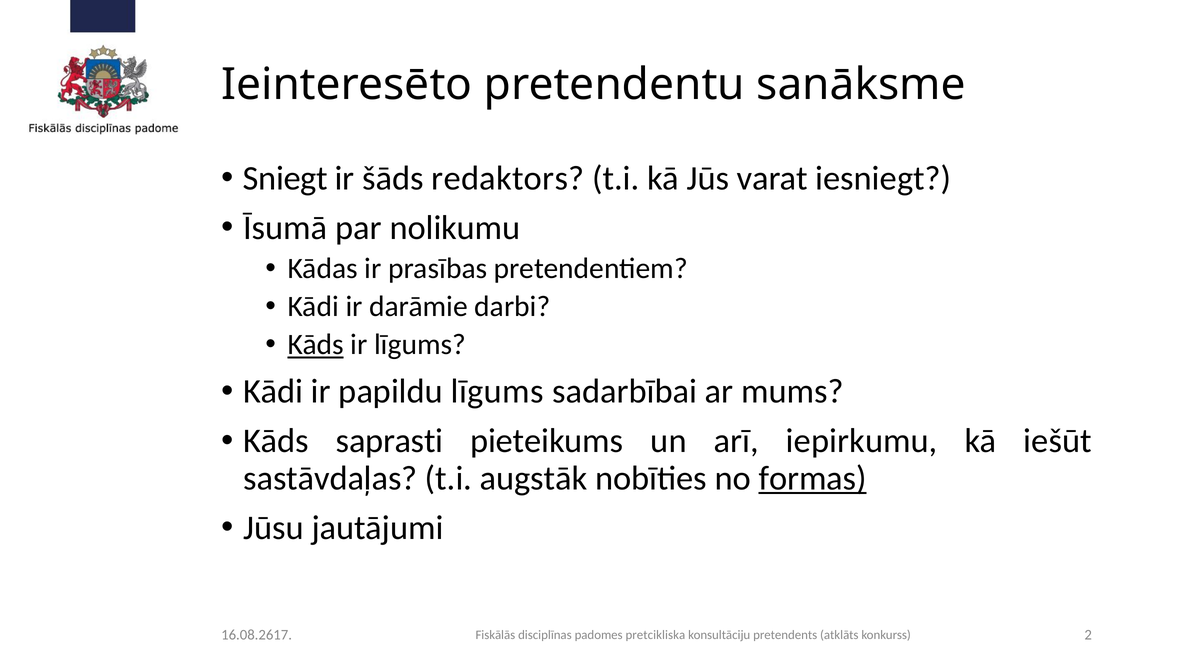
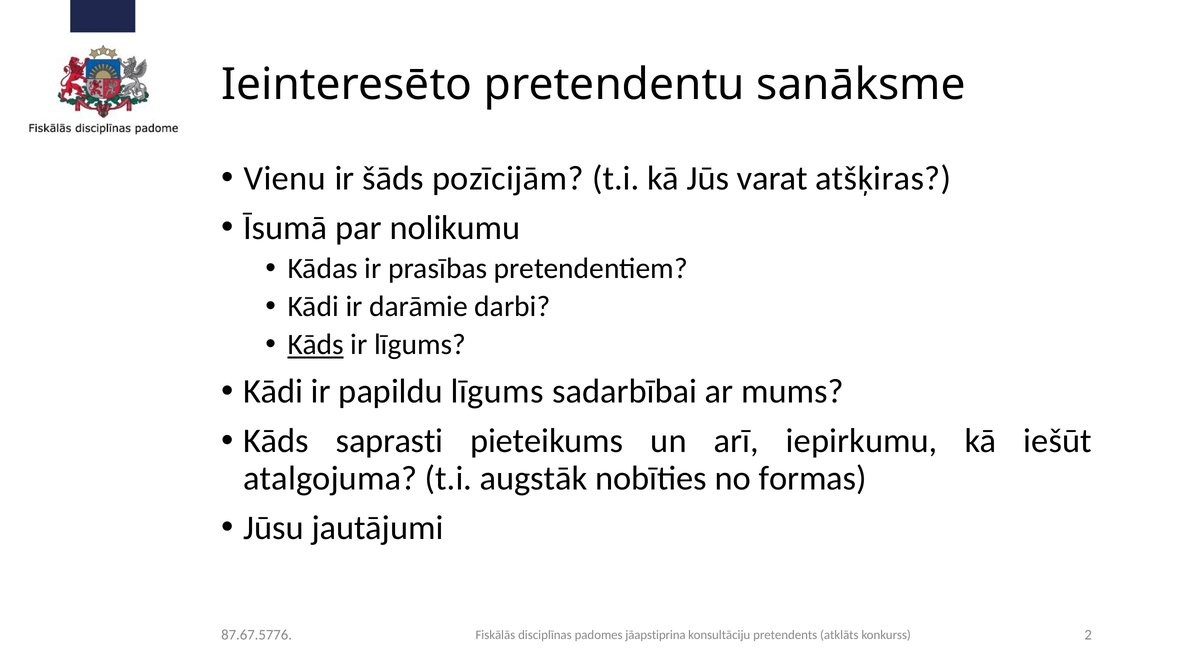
Sniegt: Sniegt -> Vienu
redaktors: redaktors -> pozīcijām
iesniegt: iesniegt -> atšķiras
sastāvdaļas: sastāvdaļas -> atalgojuma
formas underline: present -> none
16.08.2617: 16.08.2617 -> 87.67.5776
pretcikliska: pretcikliska -> jāapstiprina
